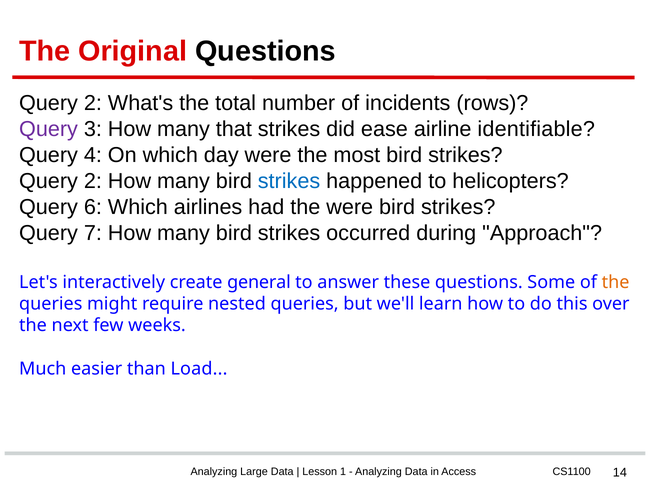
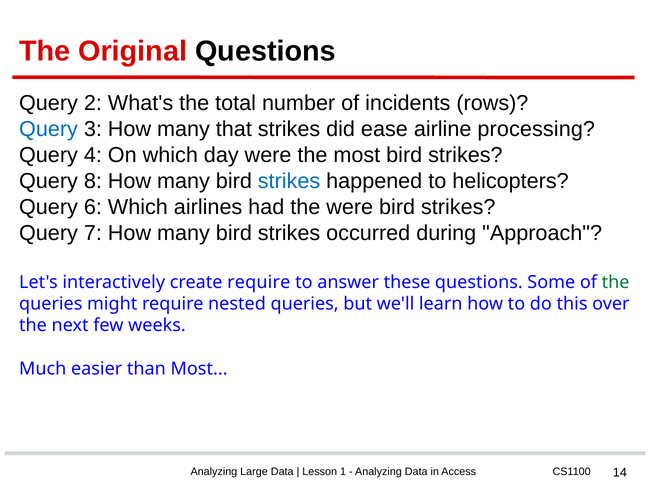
Query at (48, 129) colour: purple -> blue
identifiable: identifiable -> processing
2 at (93, 181): 2 -> 8
create general: general -> require
the at (616, 282) colour: orange -> green
than Load: Load -> Most
